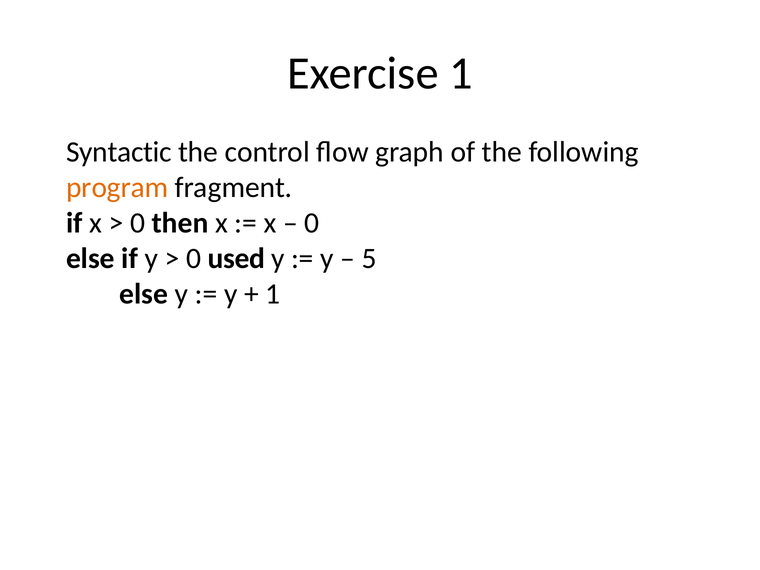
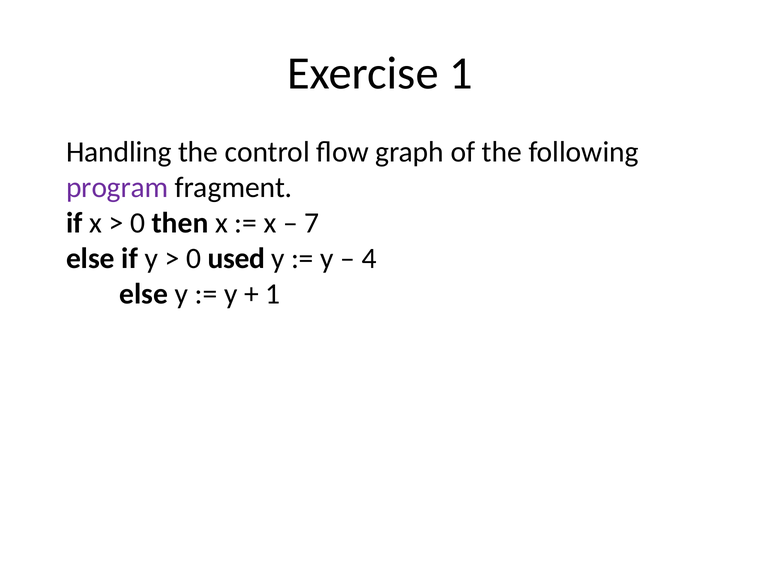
Syntactic: Syntactic -> Handling
program colour: orange -> purple
0 at (312, 223): 0 -> 7
5: 5 -> 4
